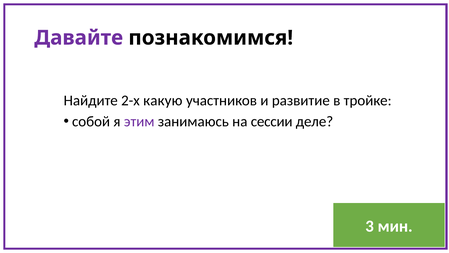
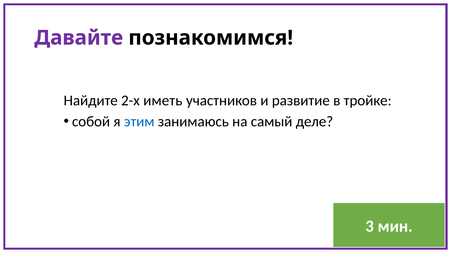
какую: какую -> иметь
этим colour: purple -> blue
сессии: сессии -> самый
